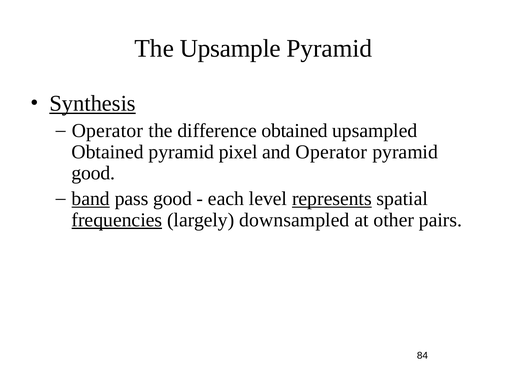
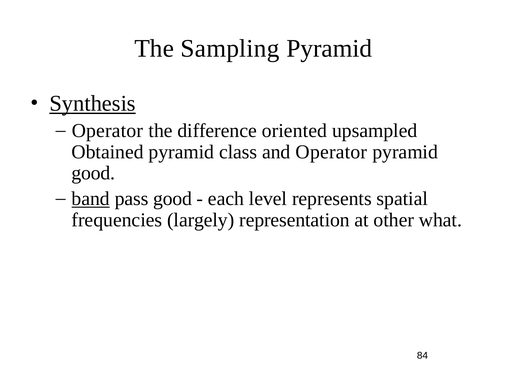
Upsample: Upsample -> Sampling
difference obtained: obtained -> oriented
pixel: pixel -> class
represents underline: present -> none
frequencies underline: present -> none
downsampled: downsampled -> representation
pairs: pairs -> what
